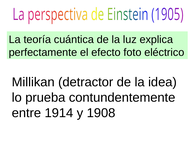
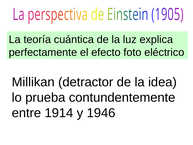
1908: 1908 -> 1946
